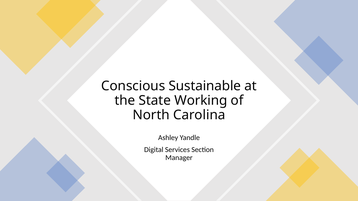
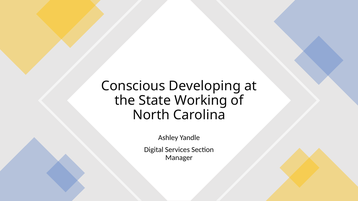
Sustainable: Sustainable -> Developing
